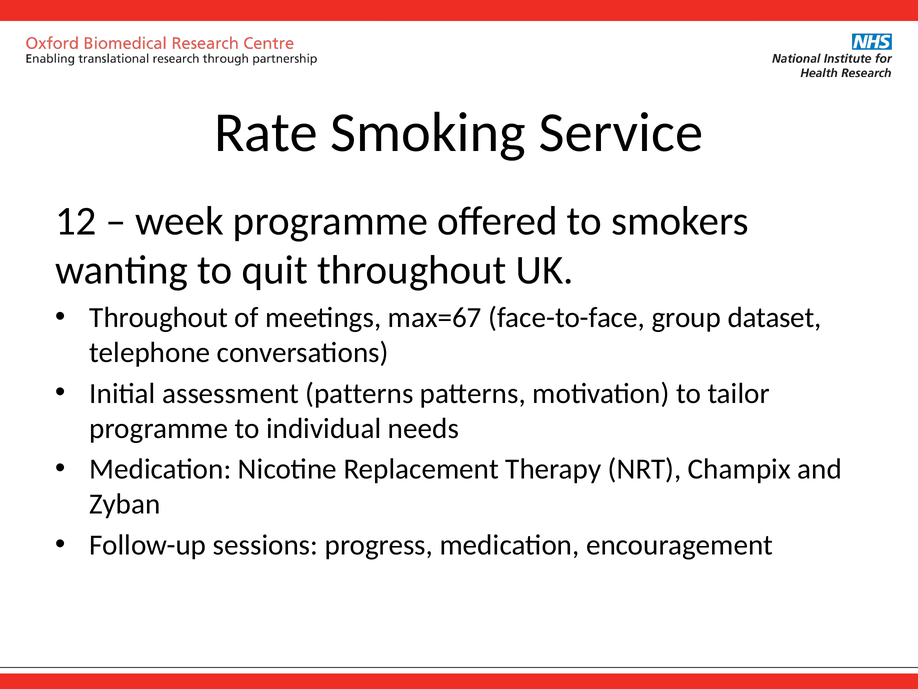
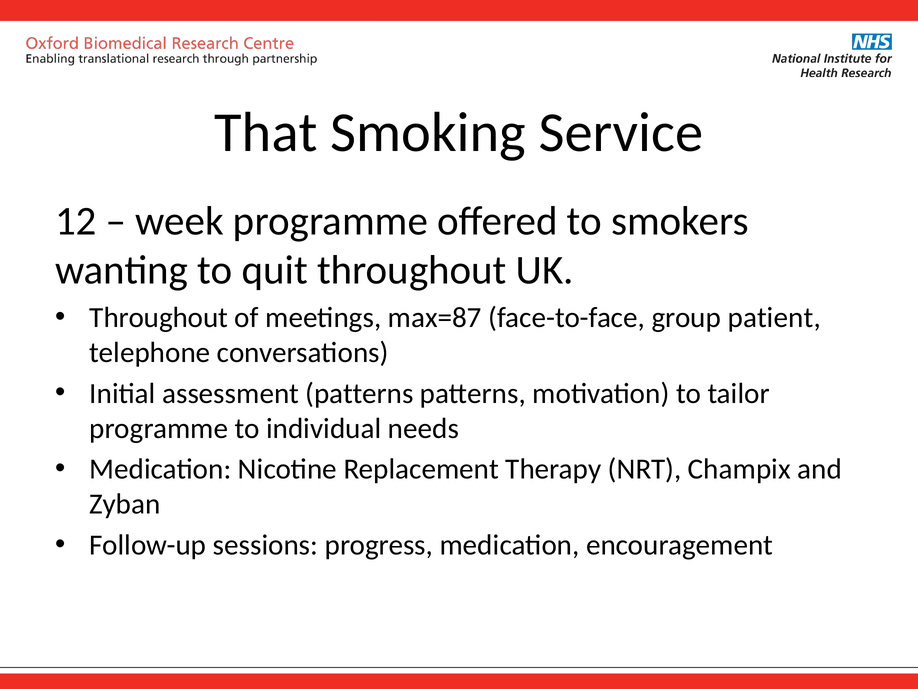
Rate: Rate -> That
max=67: max=67 -> max=87
dataset: dataset -> patient
